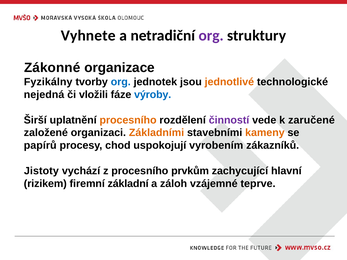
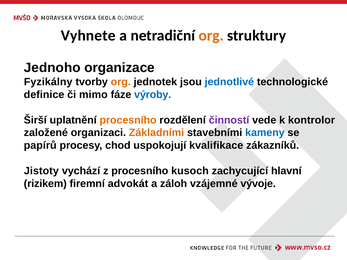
org at (211, 36) colour: purple -> orange
Zákonné: Zákonné -> Jednoho
org at (121, 82) colour: blue -> orange
jednotlivé colour: orange -> blue
nejedná: nejedná -> definice
vložili: vložili -> mimo
zaručené: zaručené -> kontrolor
kameny colour: orange -> blue
vyrobením: vyrobením -> kvalifikace
prvkům: prvkům -> kusoch
základní: základní -> advokát
teprve: teprve -> vývoje
